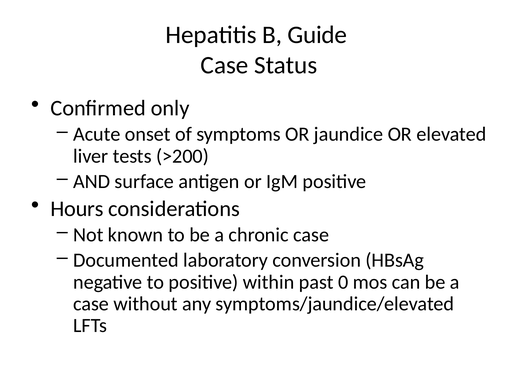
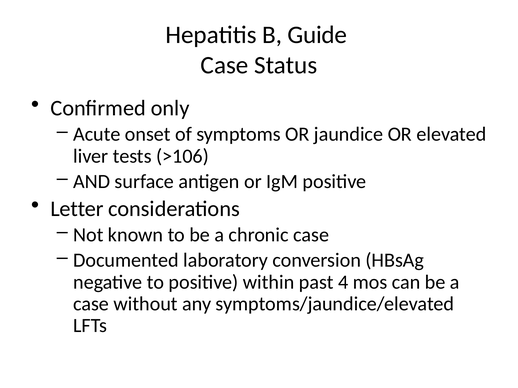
>200: >200 -> >106
Hours: Hours -> Letter
0: 0 -> 4
